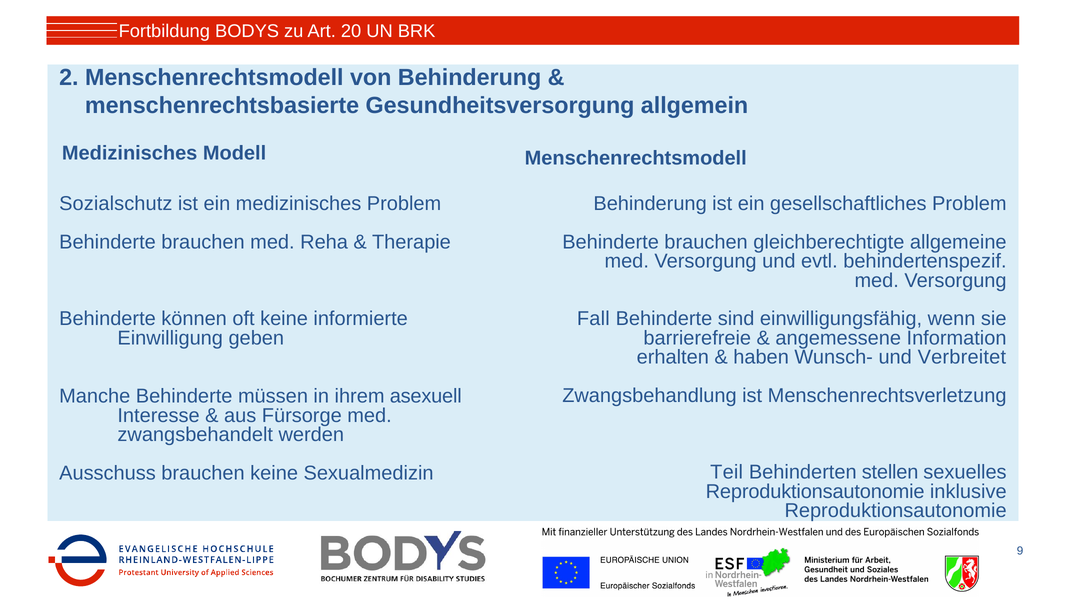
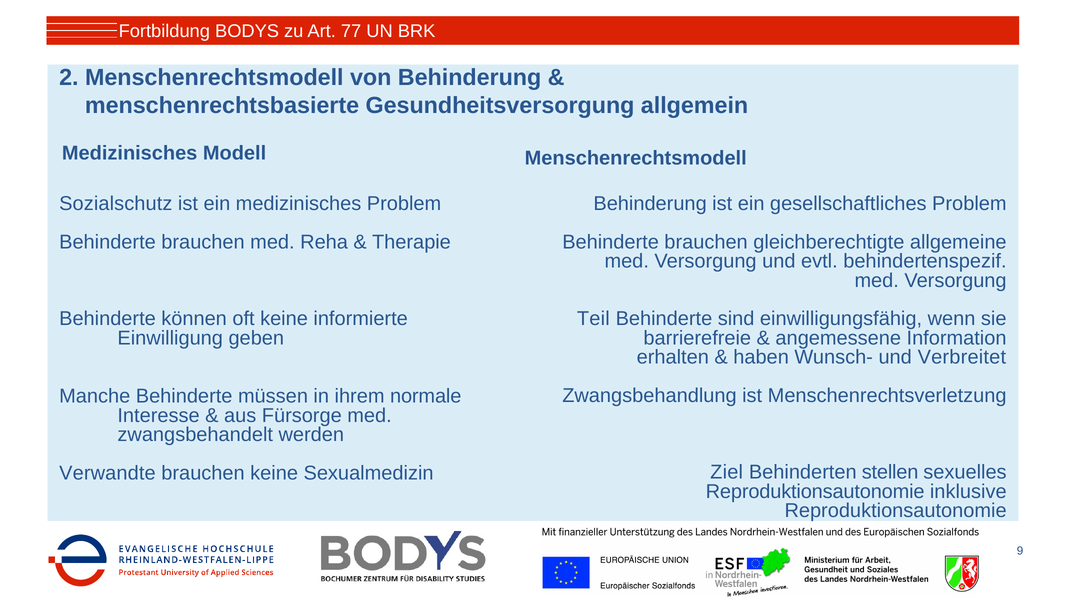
20: 20 -> 77
Fall: Fall -> Teil
asexuell: asexuell -> normale
Teil: Teil -> Ziel
Ausschuss: Ausschuss -> Verwandte
